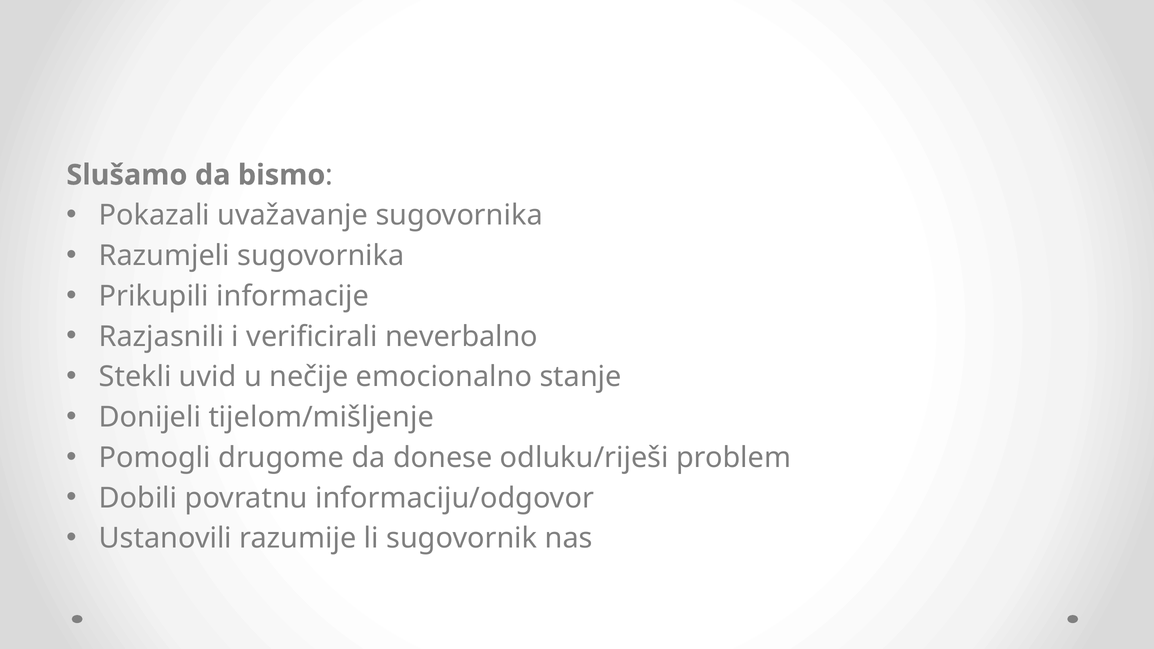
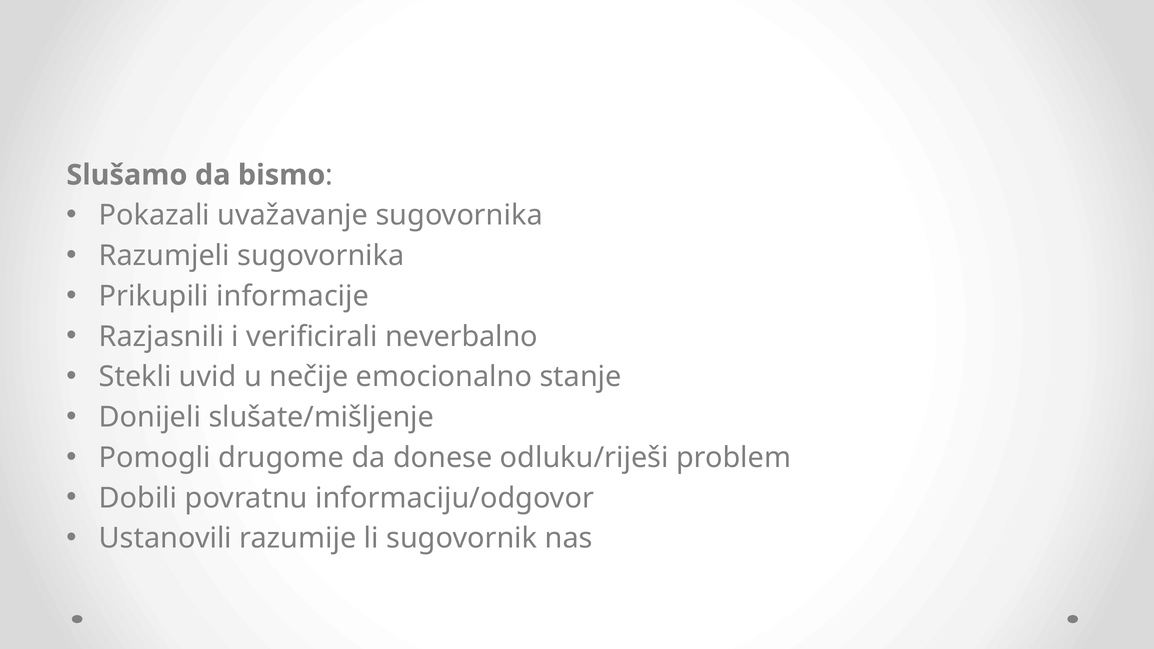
tijelom/mišljenje: tijelom/mišljenje -> slušate/mišljenje
